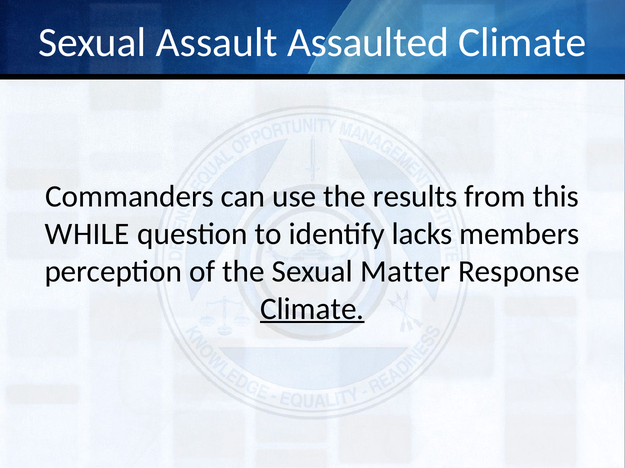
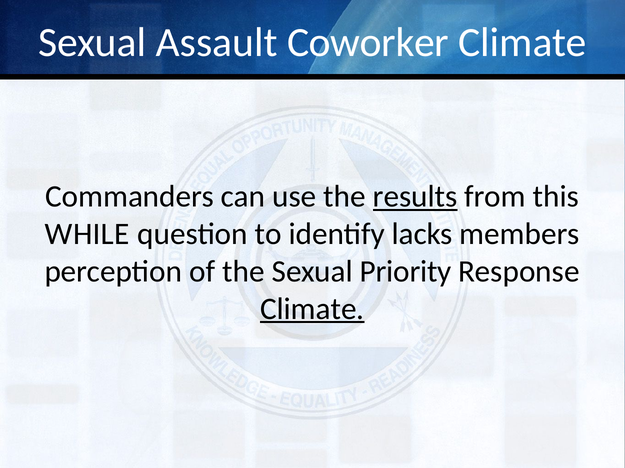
Assaulted: Assaulted -> Coworker
results underline: none -> present
Matter: Matter -> Priority
